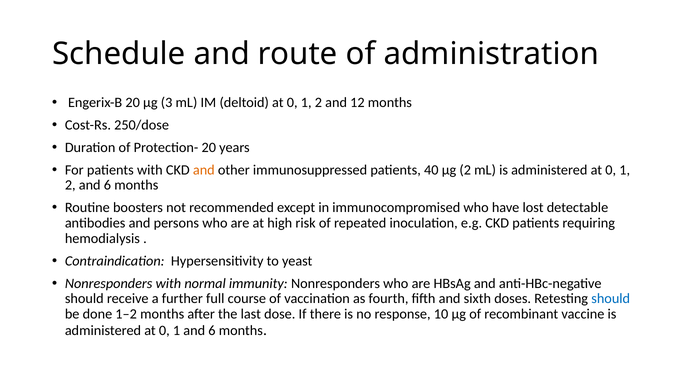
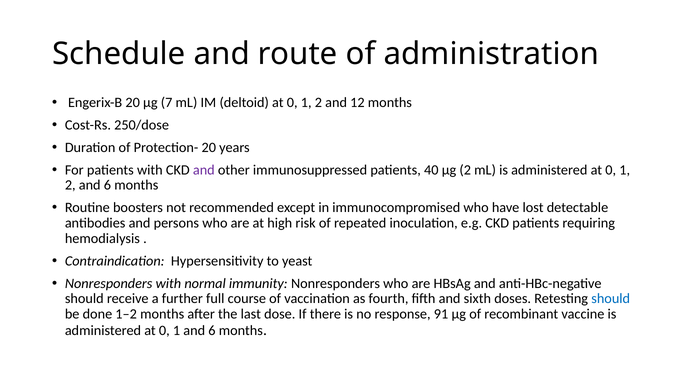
3: 3 -> 7
and at (204, 170) colour: orange -> purple
10: 10 -> 91
